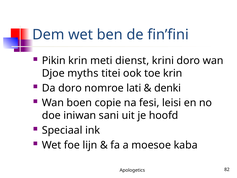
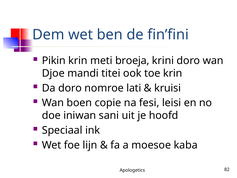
dienst: dienst -> broeja
myths: myths -> mandi
denki: denki -> kruisi
